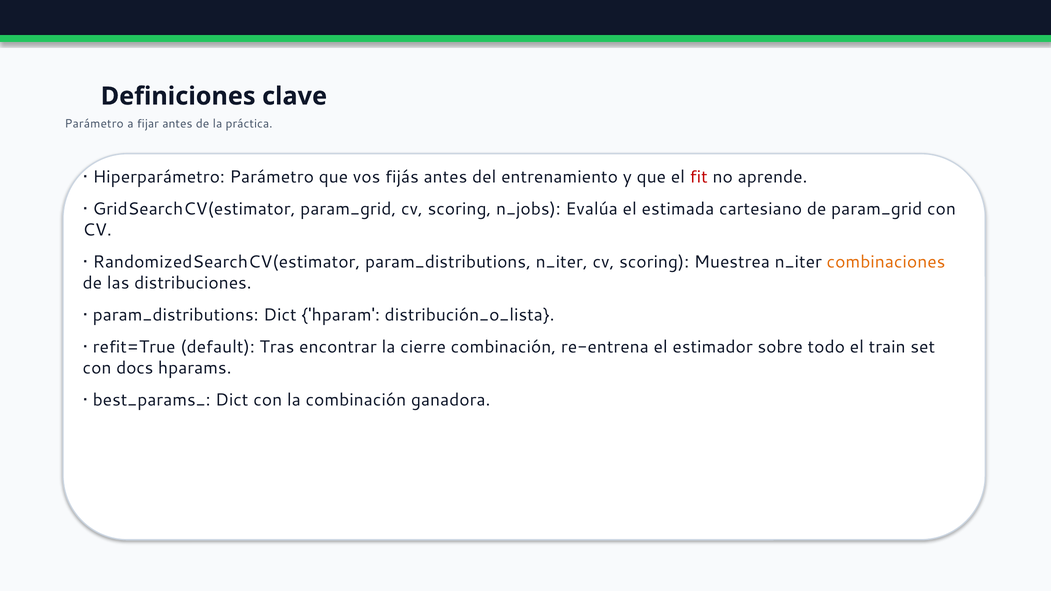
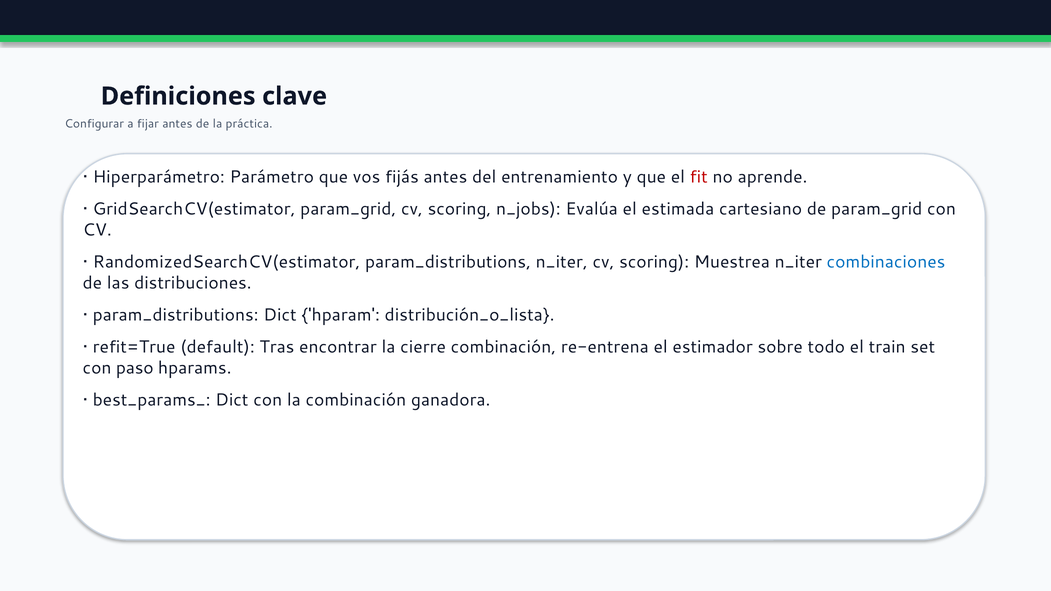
Parámetro at (94, 124): Parámetro -> Configurar
combinaciones colour: orange -> blue
docs: docs -> paso
